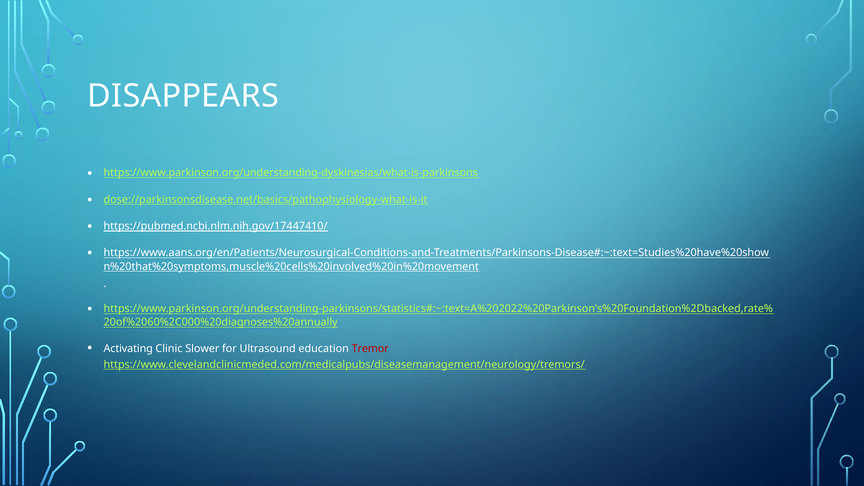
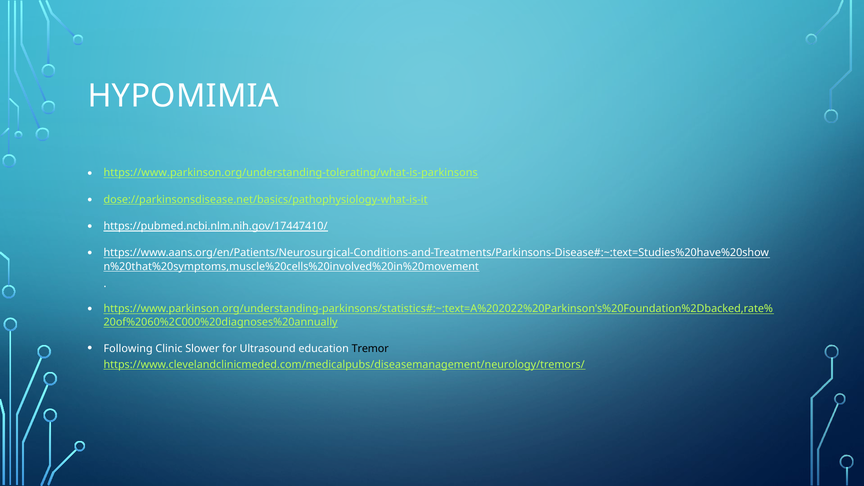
DISAPPEARS: DISAPPEARS -> HYPOMIMIA
https://www.parkinson.org/understanding-dyskinesias/what-is-parkinsons: https://www.parkinson.org/understanding-dyskinesias/what-is-parkinsons -> https://www.parkinson.org/understanding-tolerating/what-is-parkinsons
Activating: Activating -> Following
Tremor colour: red -> black
